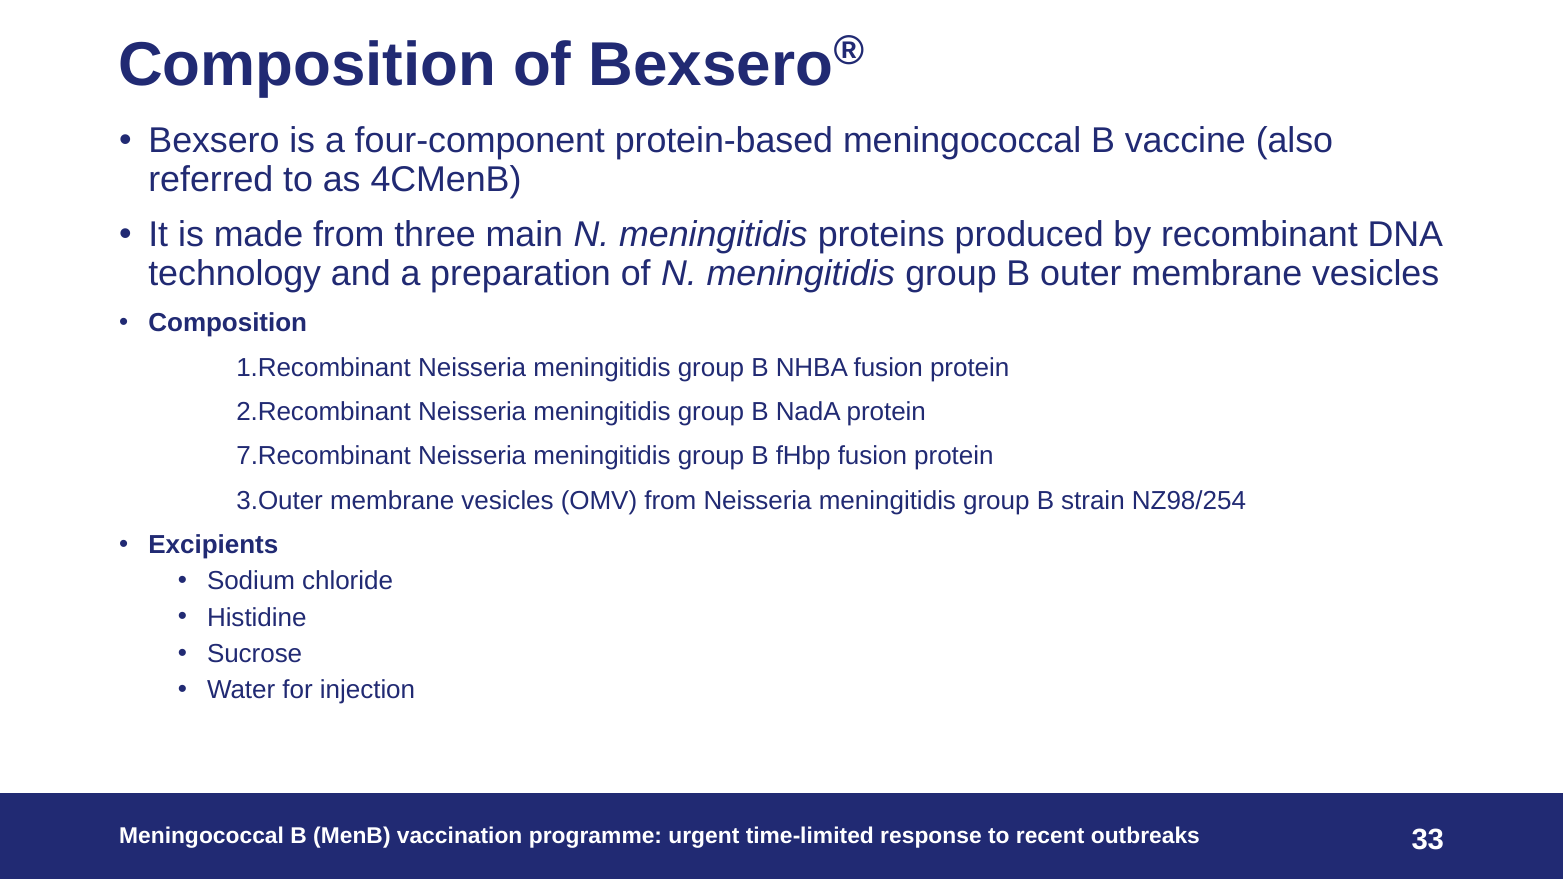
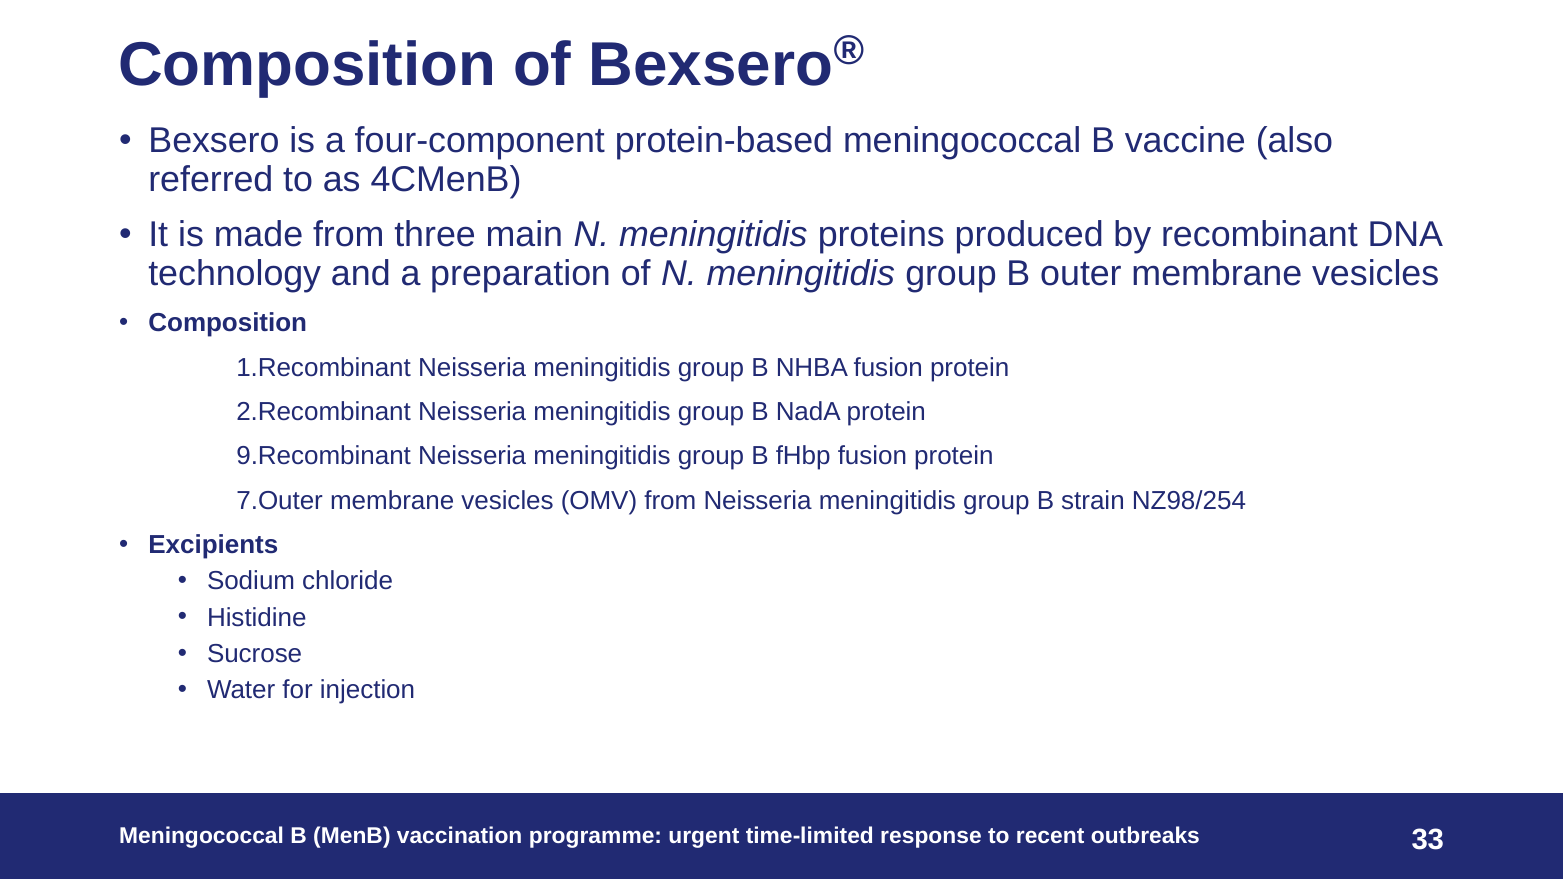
7.Recombinant: 7.Recombinant -> 9.Recombinant
3.Outer: 3.Outer -> 7.Outer
